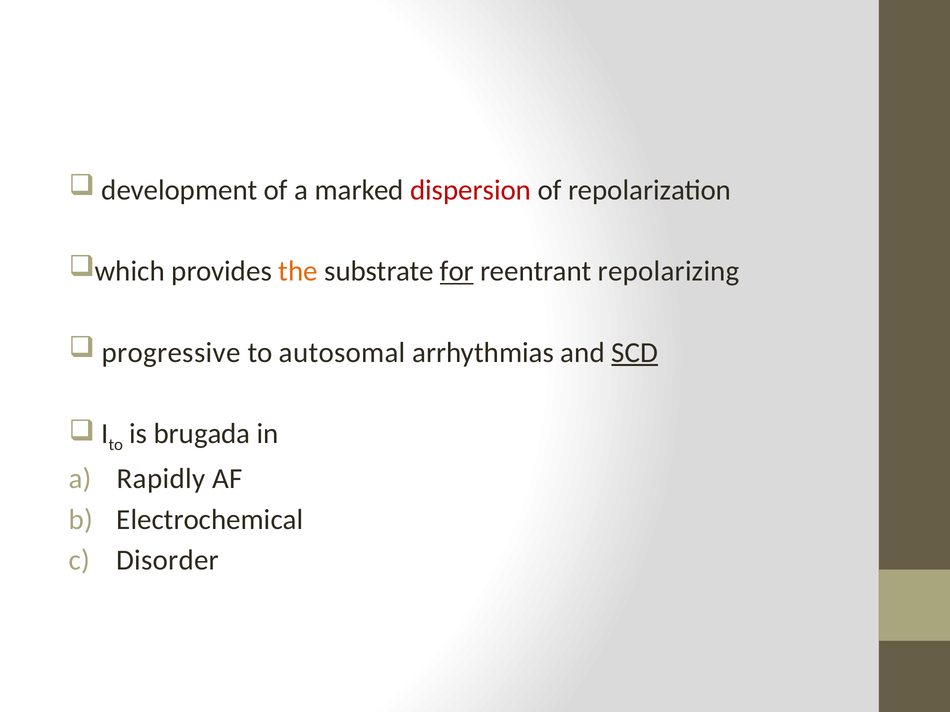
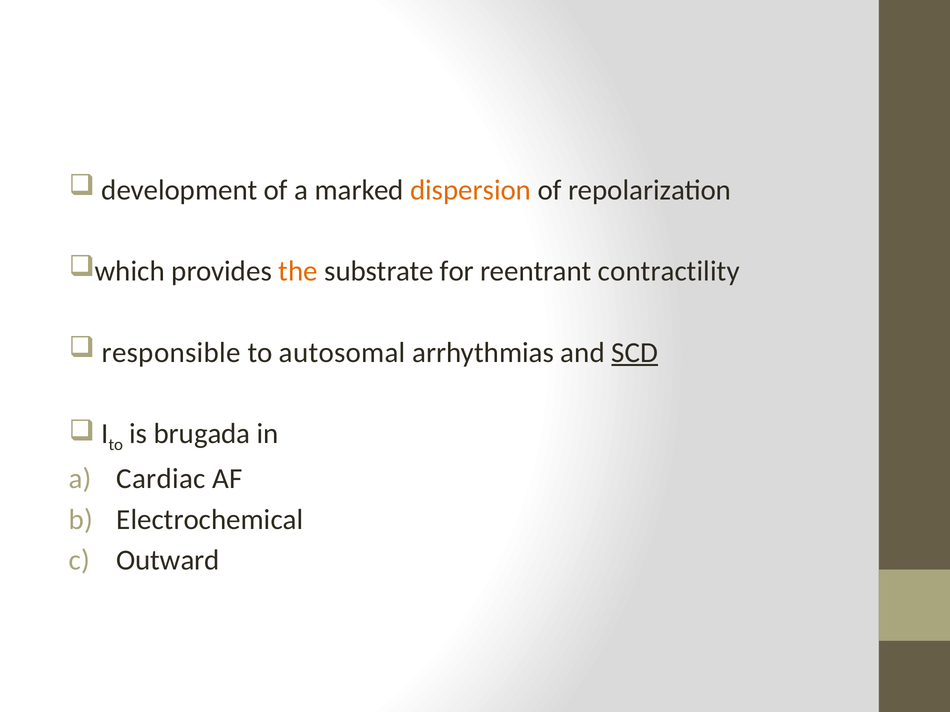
dispersion colour: red -> orange
for underline: present -> none
repolarizing: repolarizing -> contractility
progressive: progressive -> responsible
Rapidly: Rapidly -> Cardiac
Disorder: Disorder -> Outward
